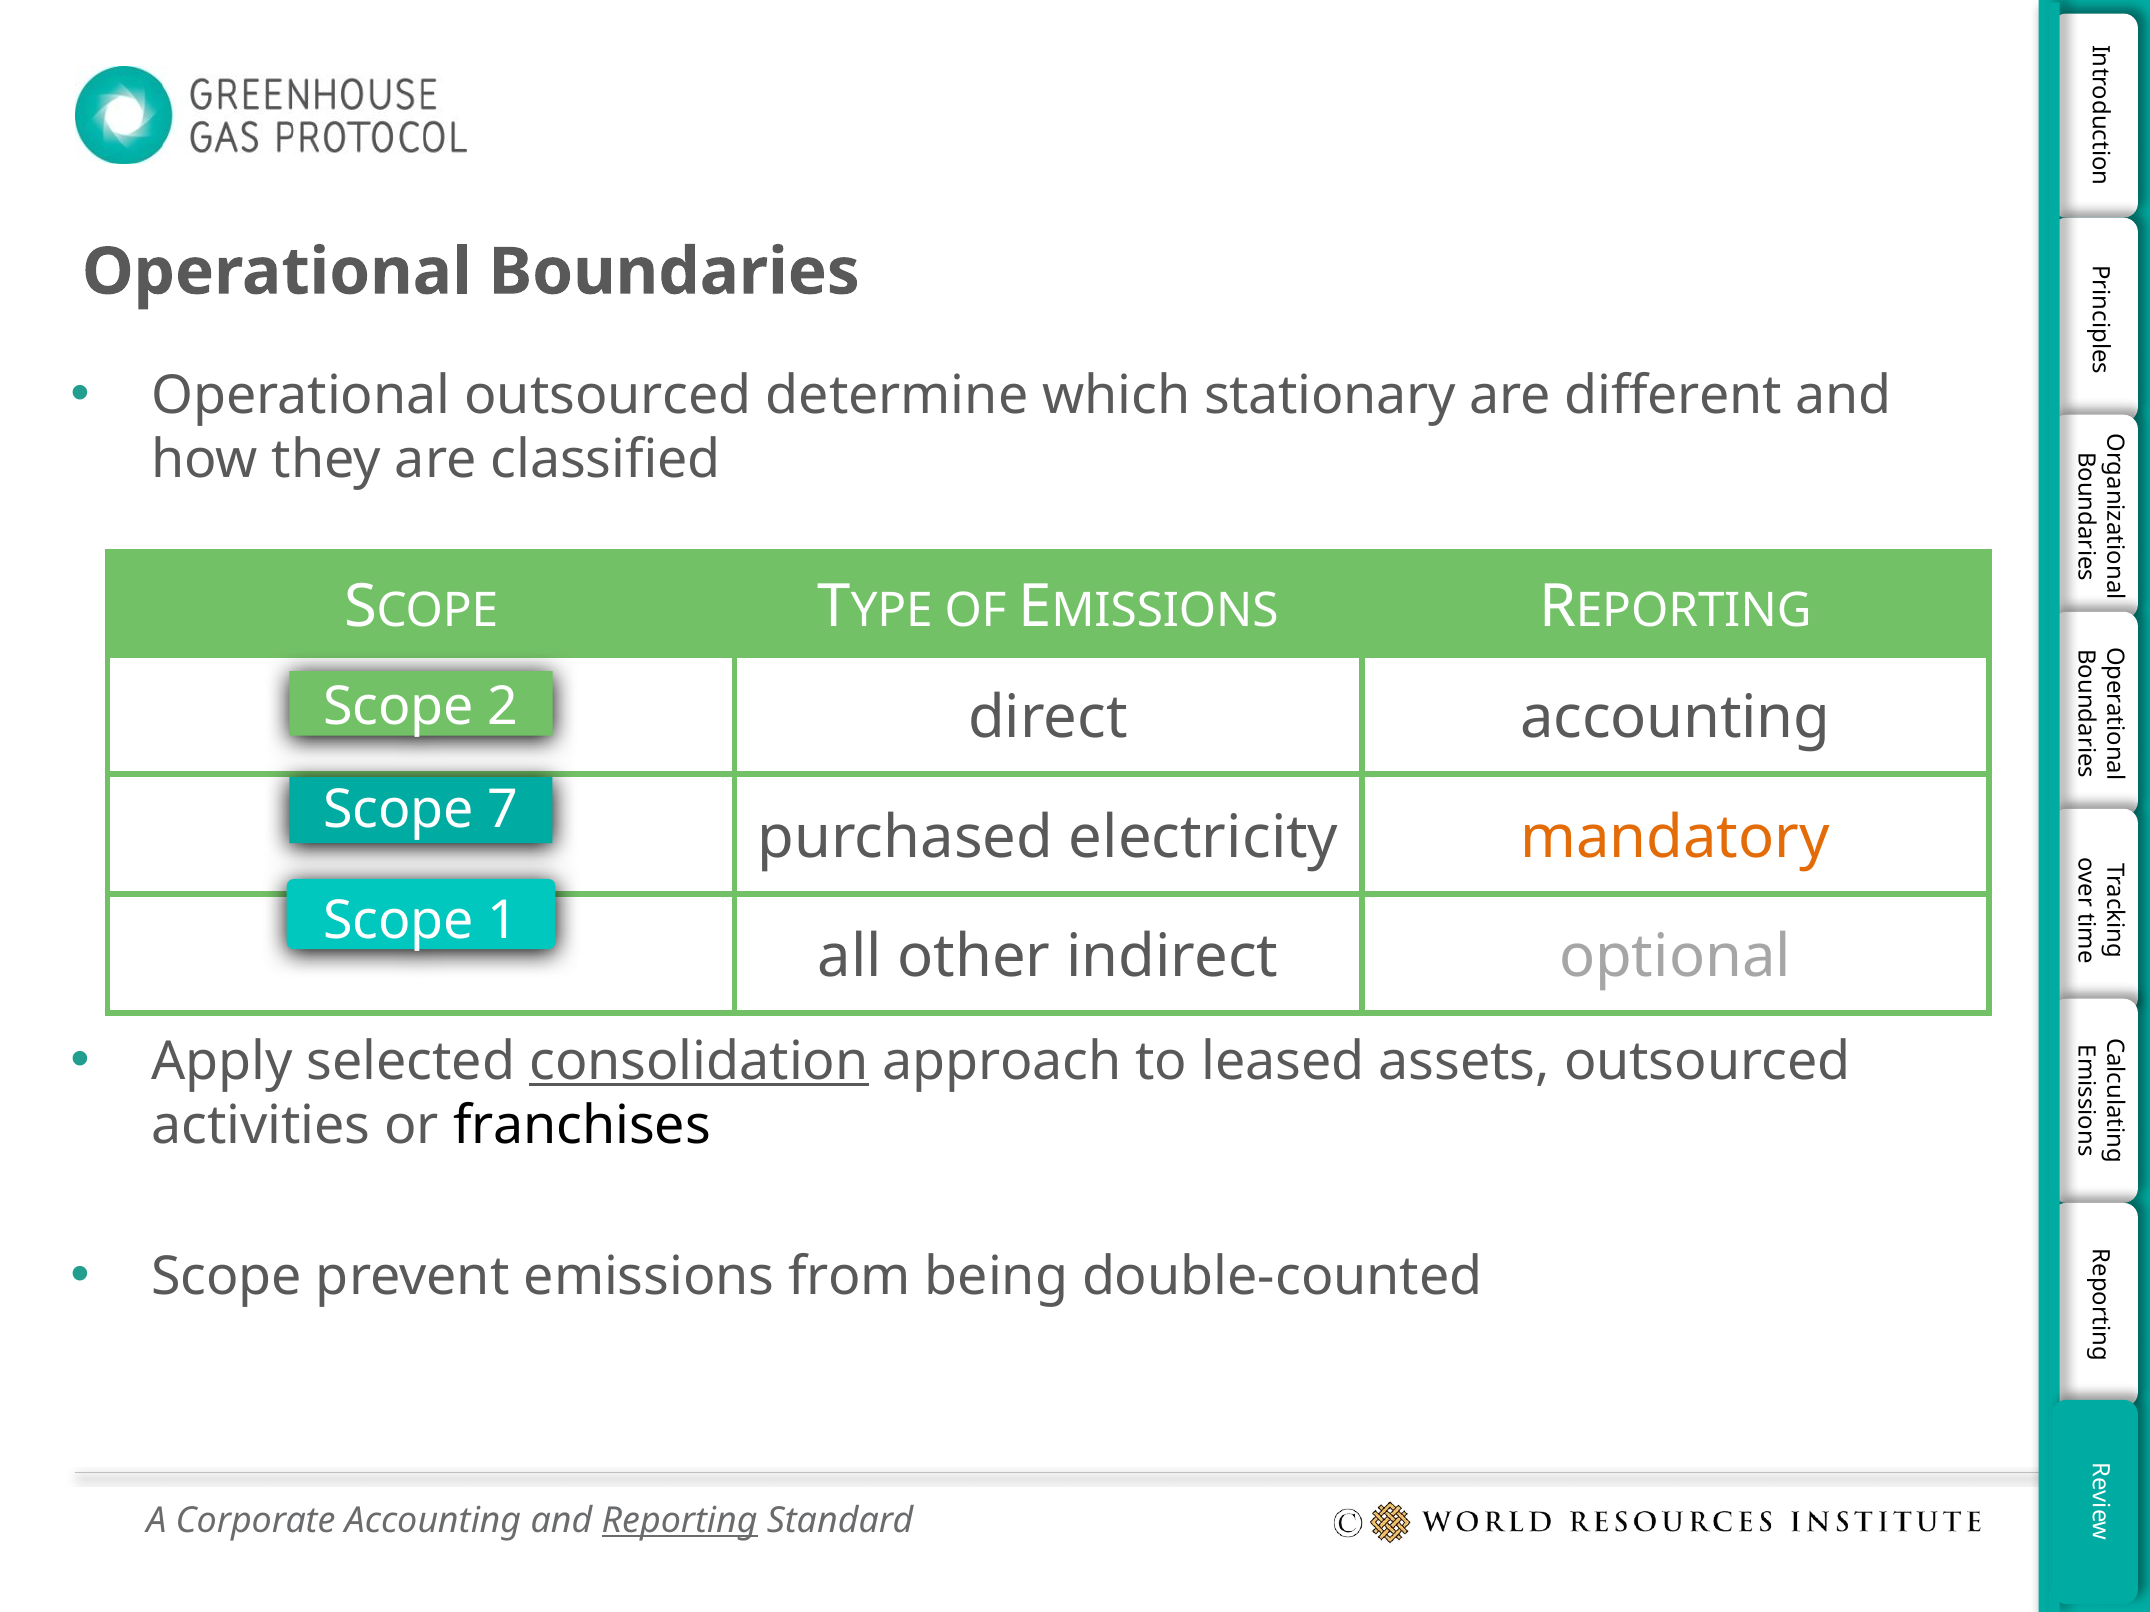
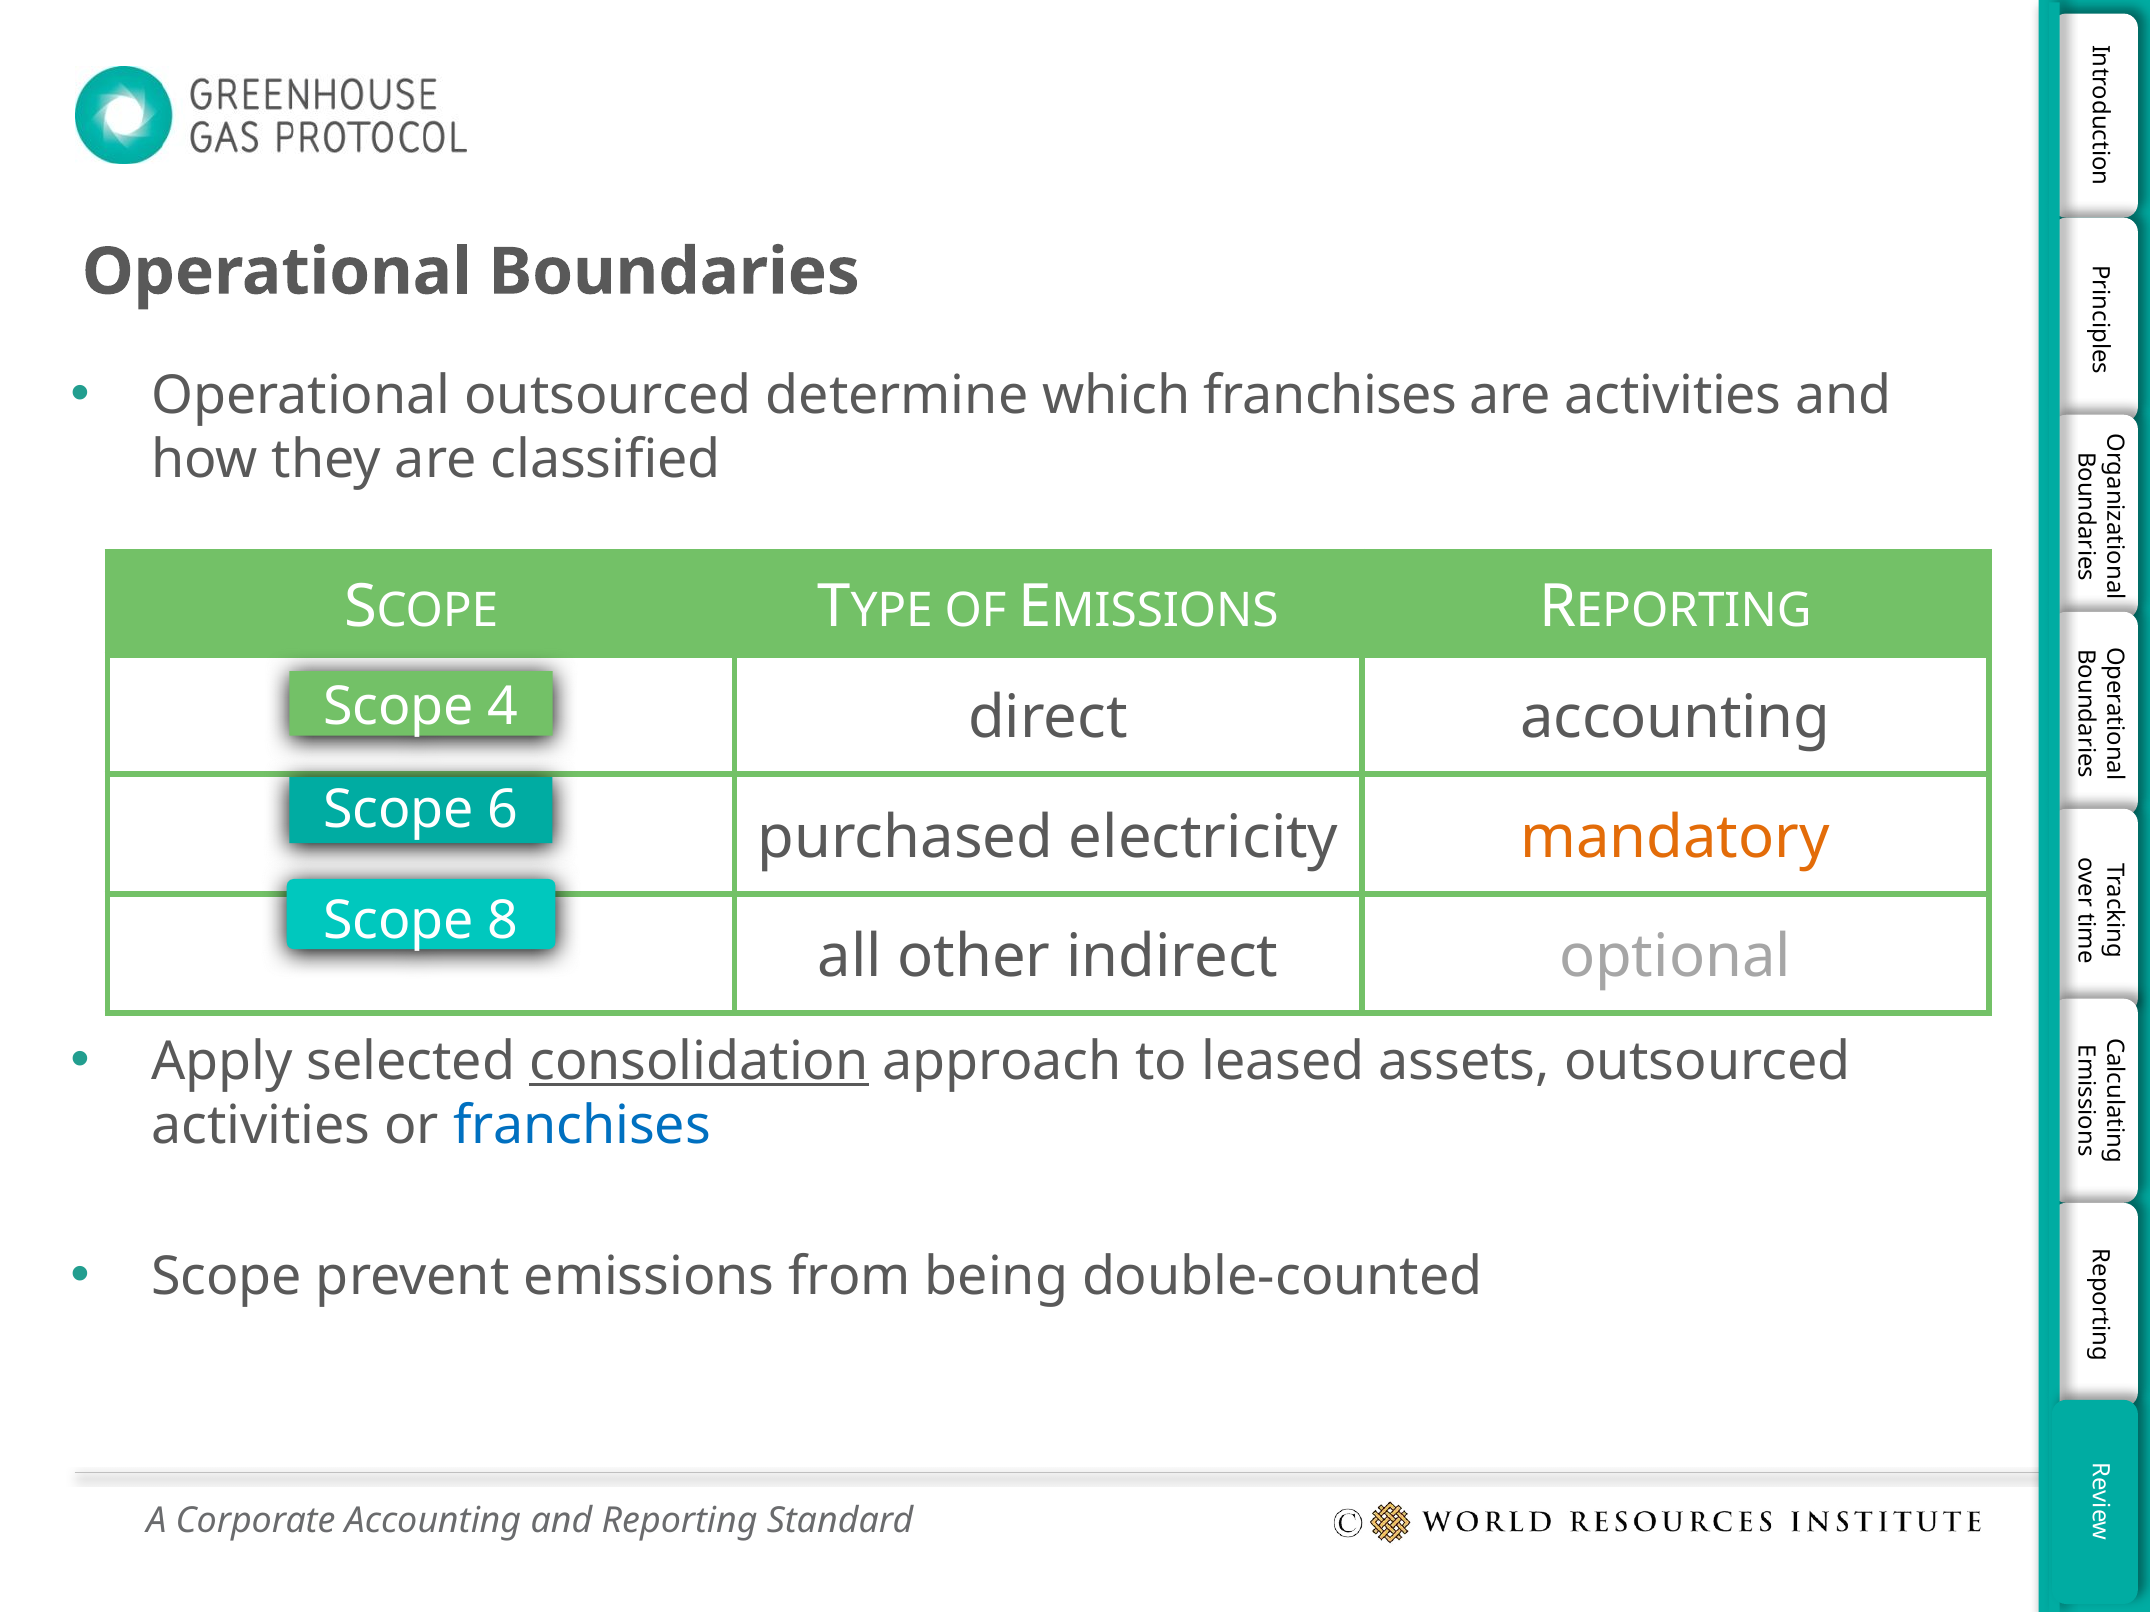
which stationary: stationary -> franchises
are different: different -> activities
2: 2 -> 4
7: 7 -> 6
1: 1 -> 8
franchises at (582, 1127) colour: black -> blue
Reporting underline: present -> none
